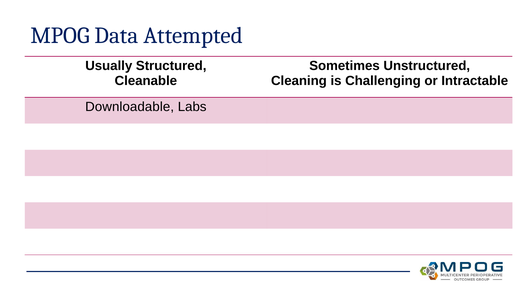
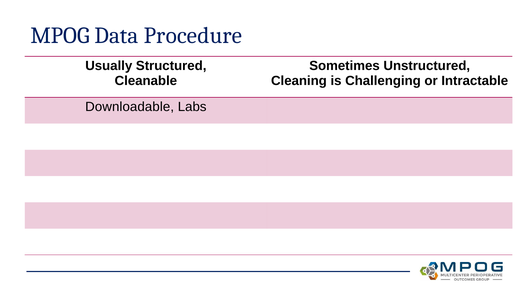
Attempted: Attempted -> Procedure
